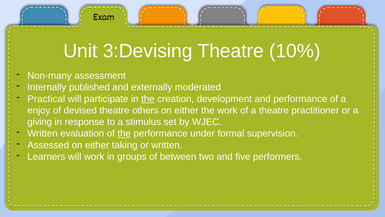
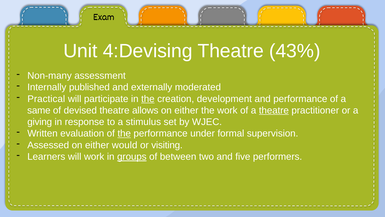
3:Devising: 3:Devising -> 4:Devising
10%: 10% -> 43%
enjoy: enjoy -> same
others: others -> allows
theatre at (274, 110) underline: none -> present
taking: taking -> would
or written: written -> visiting
groups underline: none -> present
